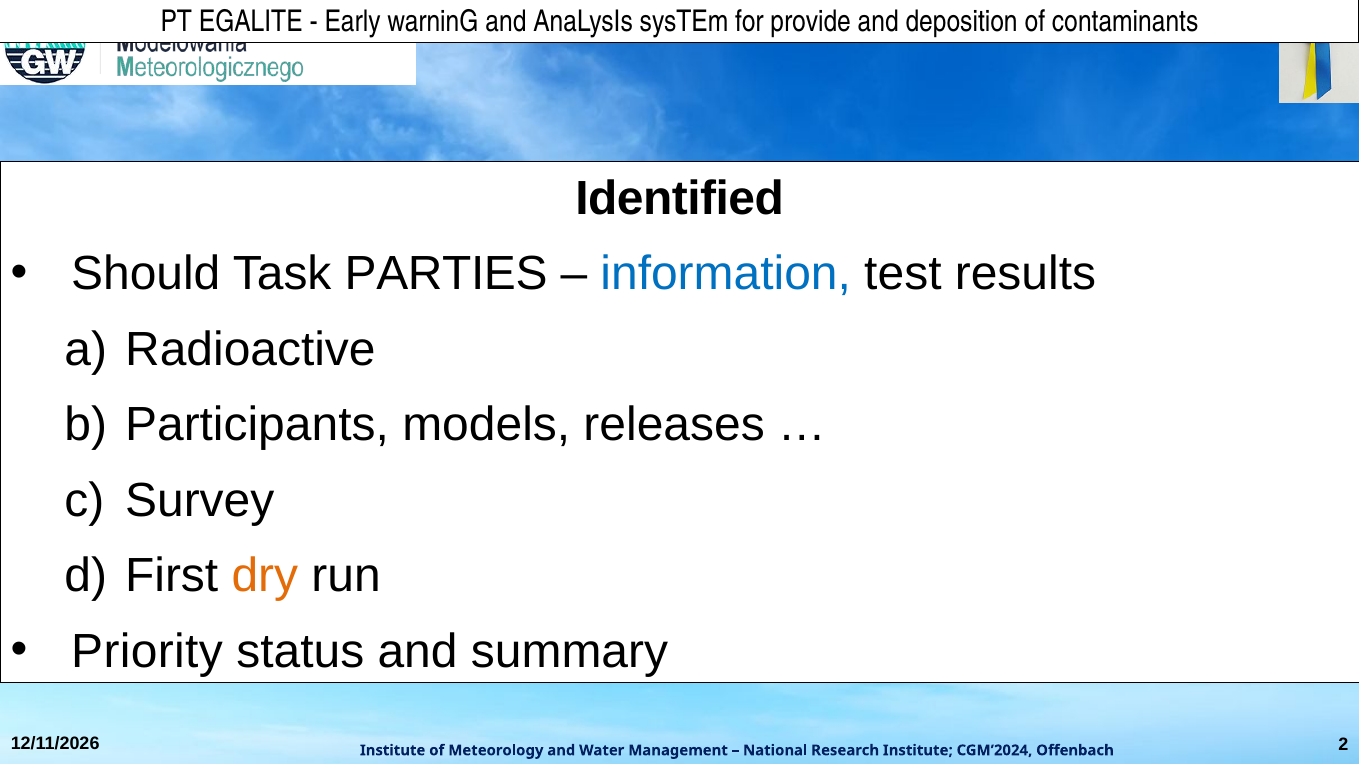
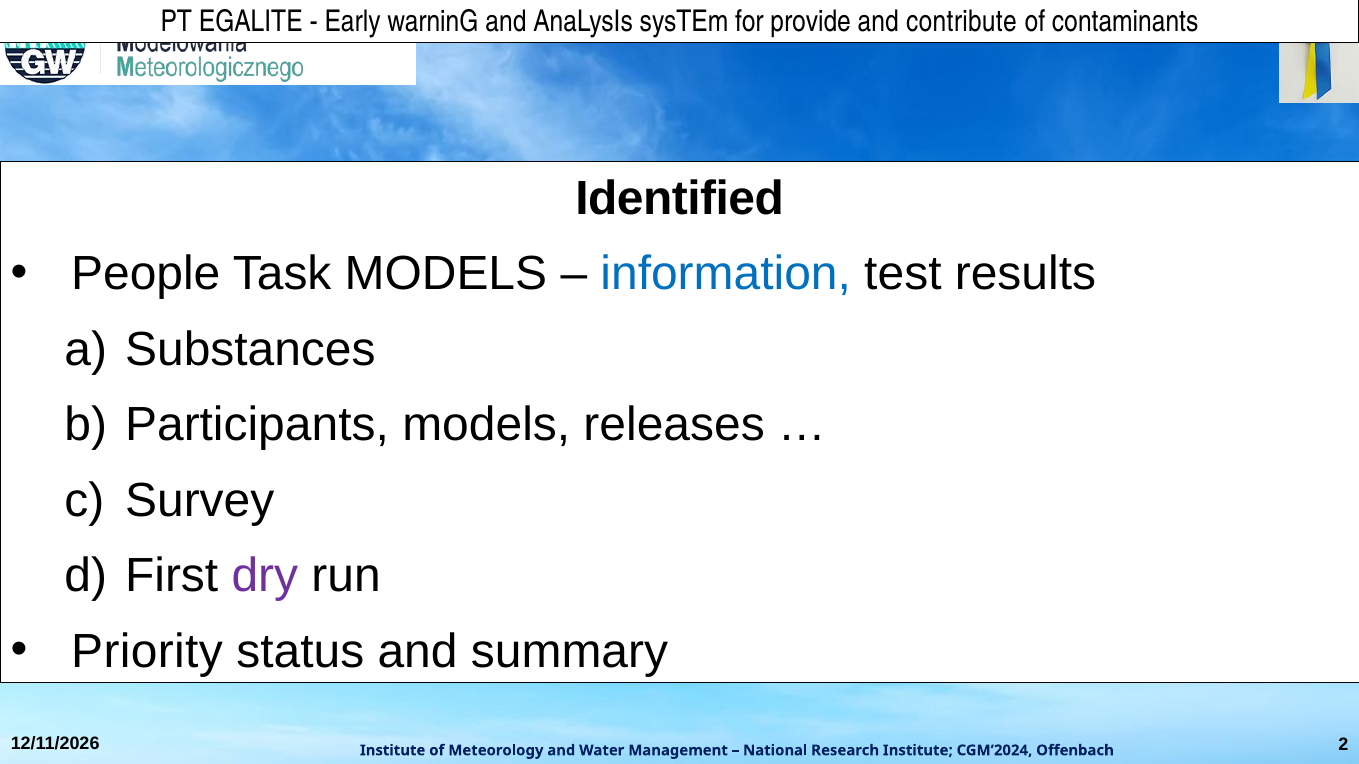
deposition: deposition -> contribute
Should: Should -> People
Task PARTIES: PARTIES -> MODELS
Radioactive: Radioactive -> Substances
dry colour: orange -> purple
